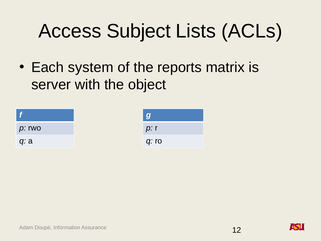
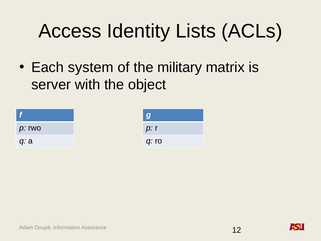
Subject: Subject -> Identity
reports: reports -> military
